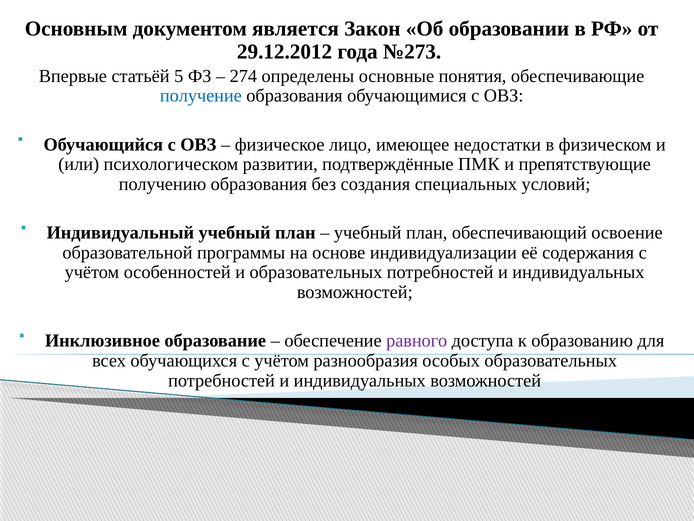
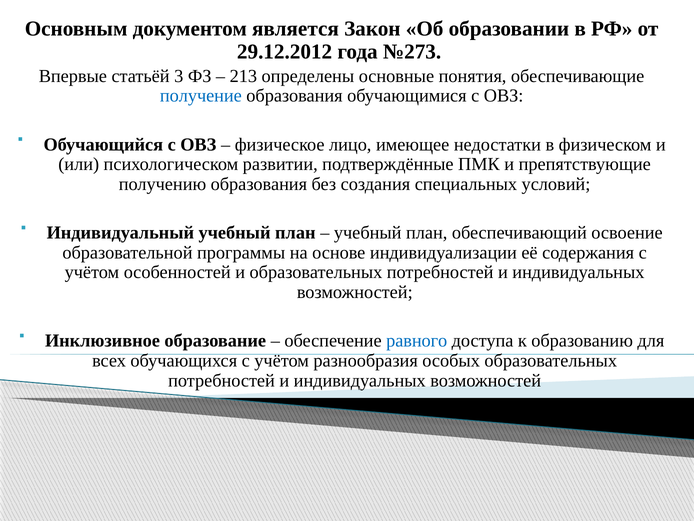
5: 5 -> 3
274: 274 -> 213
равного colour: purple -> blue
